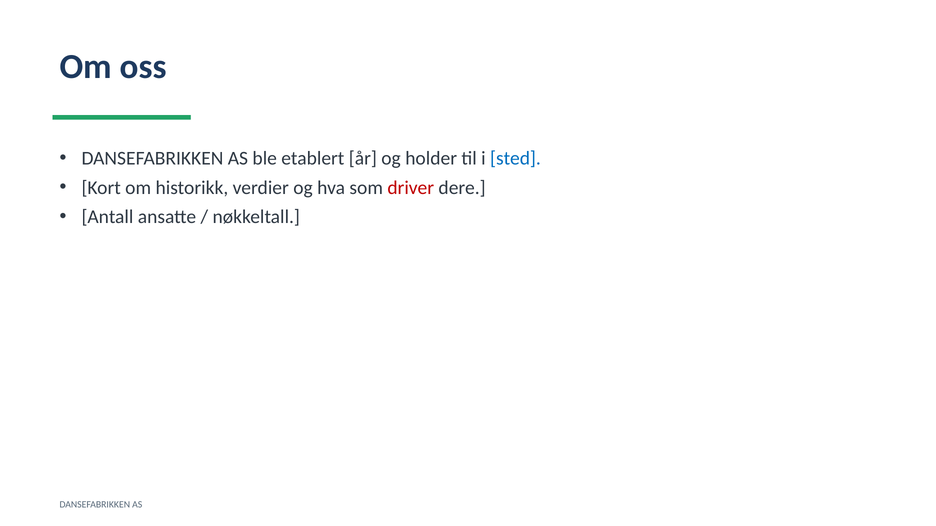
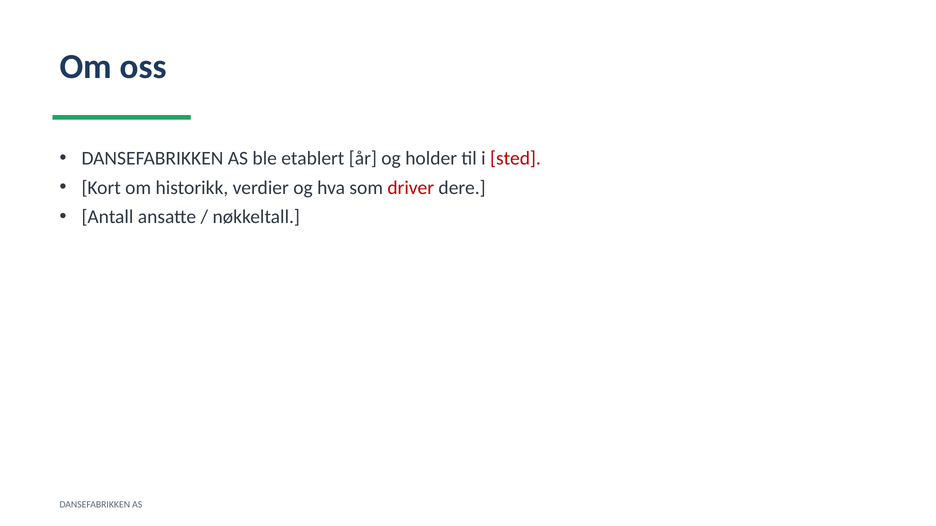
sted colour: blue -> red
